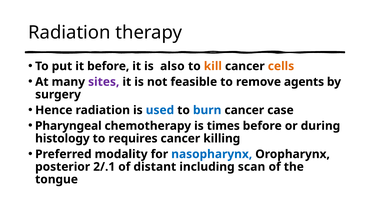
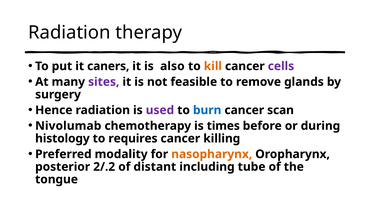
it before: before -> caners
cells colour: orange -> purple
agents: agents -> glands
used colour: blue -> purple
case: case -> scan
Pharyngeal: Pharyngeal -> Nivolumab
nasopharynx colour: blue -> orange
2/.1: 2/.1 -> 2/.2
scan: scan -> tube
